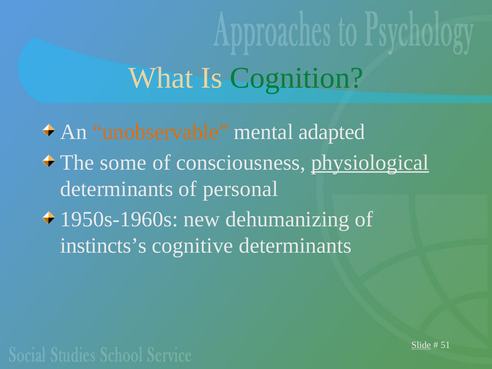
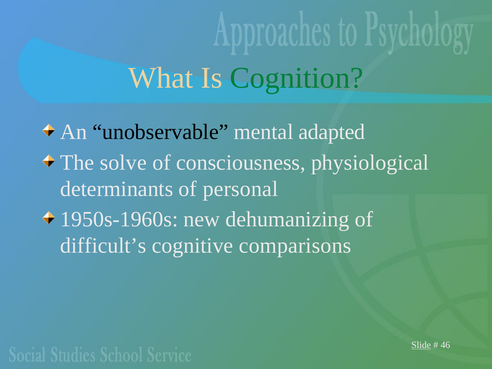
unobservable colour: orange -> black
some: some -> solve
physiological underline: present -> none
instincts’s: instincts’s -> difficult’s
cognitive determinants: determinants -> comparisons
51: 51 -> 46
